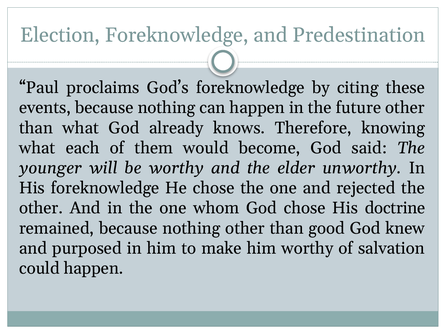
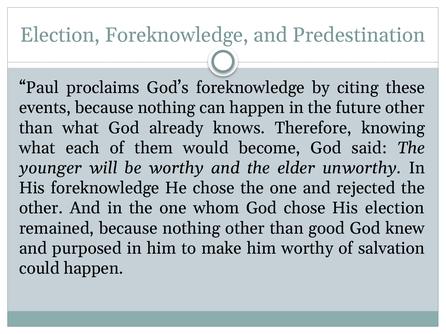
His doctrine: doctrine -> election
